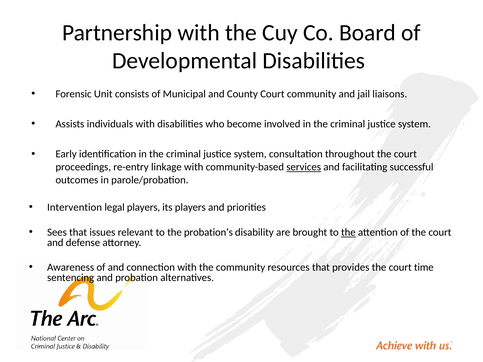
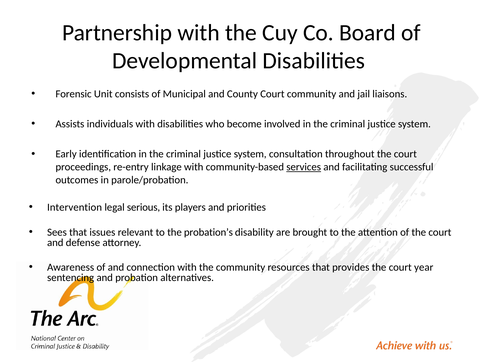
legal players: players -> serious
the at (348, 232) underline: present -> none
time: time -> year
